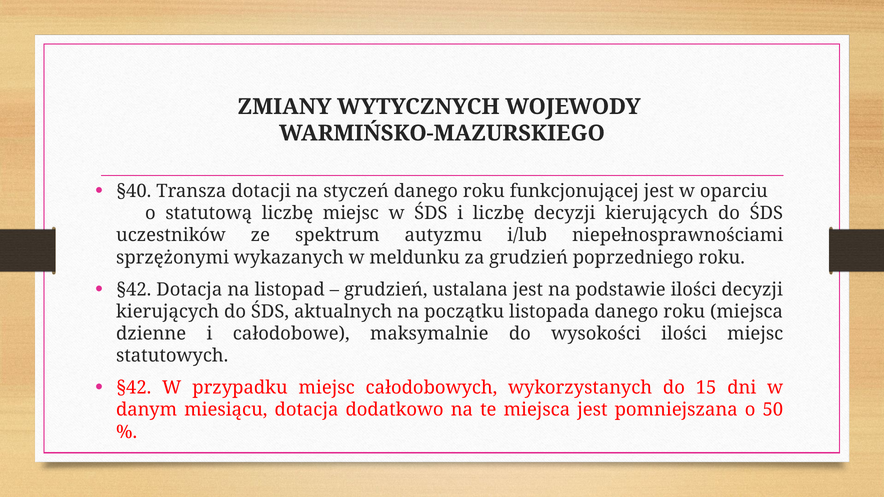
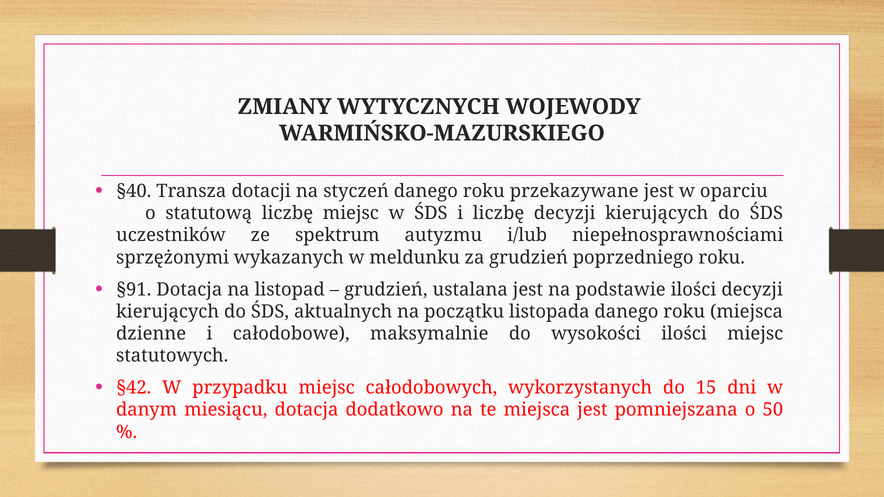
funkcjonującej: funkcjonującej -> przekazywane
§42 at (134, 290): §42 -> §91
